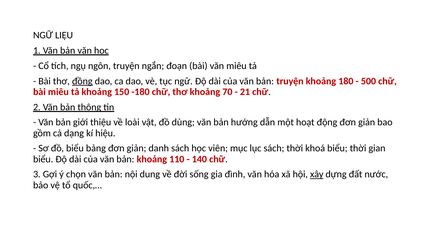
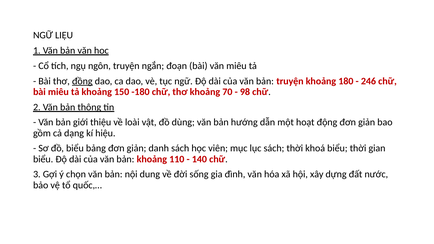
500: 500 -> 246
21: 21 -> 98
xây underline: present -> none
